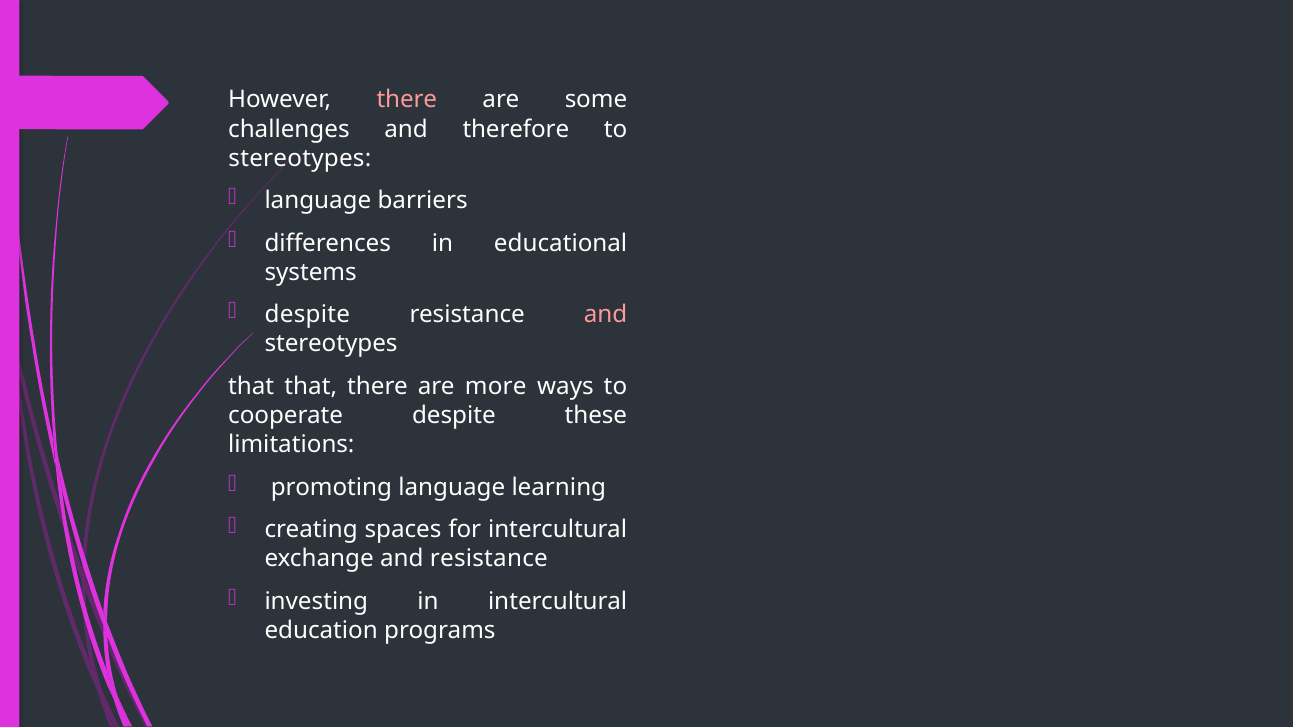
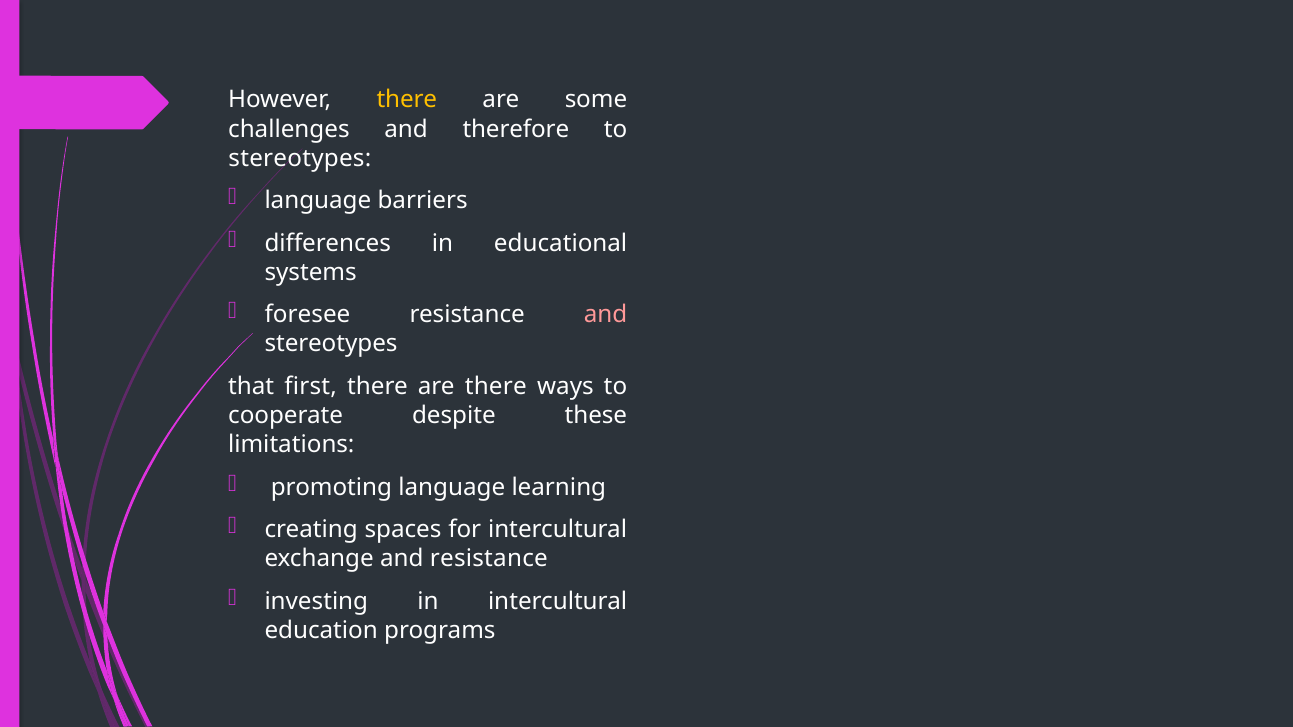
there at (407, 100) colour: pink -> yellow
despite at (307, 315): despite -> foresee
that that: that -> first
are more: more -> there
